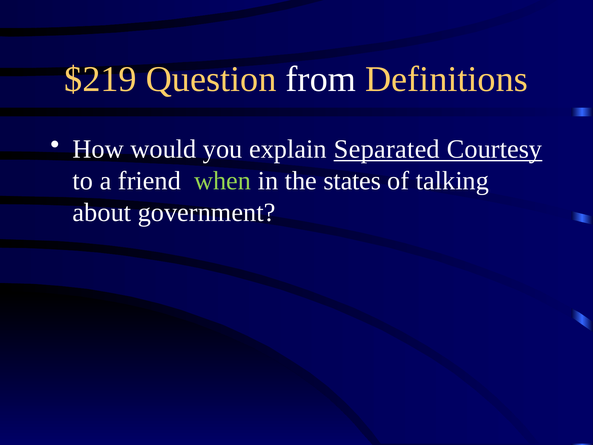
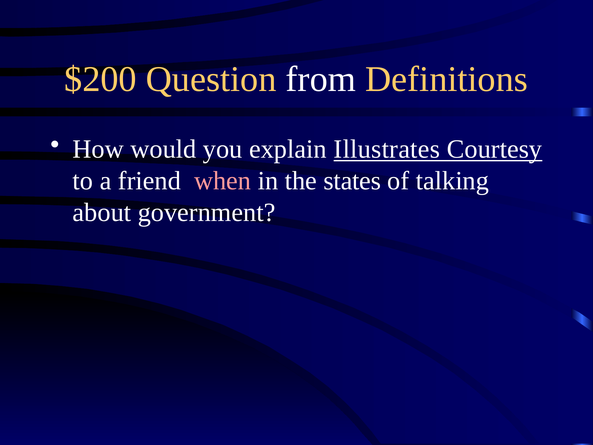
$219: $219 -> $200
Separated: Separated -> Illustrates
when colour: light green -> pink
